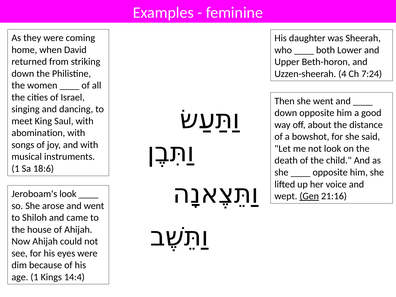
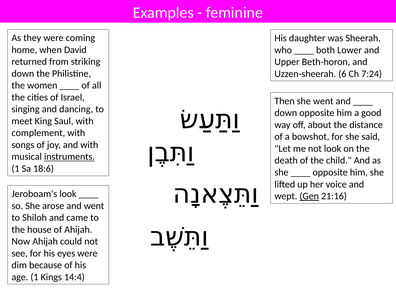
4: 4 -> 6
abomination: abomination -> complement
instruments underline: none -> present
